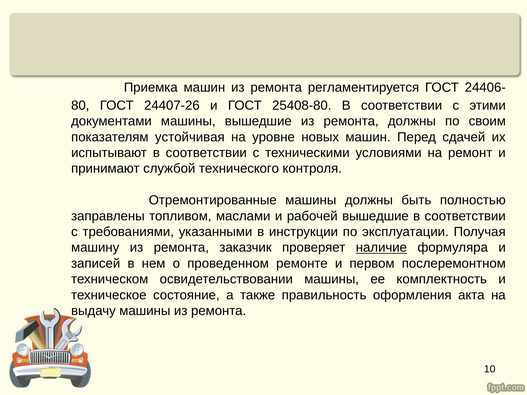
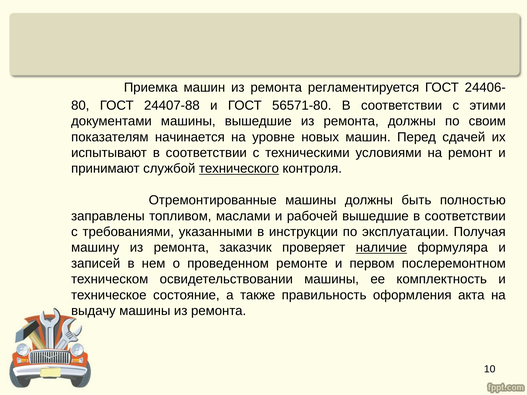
24407-26: 24407-26 -> 24407-88
25408-80: 25408-80 -> 56571-80
устойчивая: устойчивая -> начинается
технического underline: none -> present
